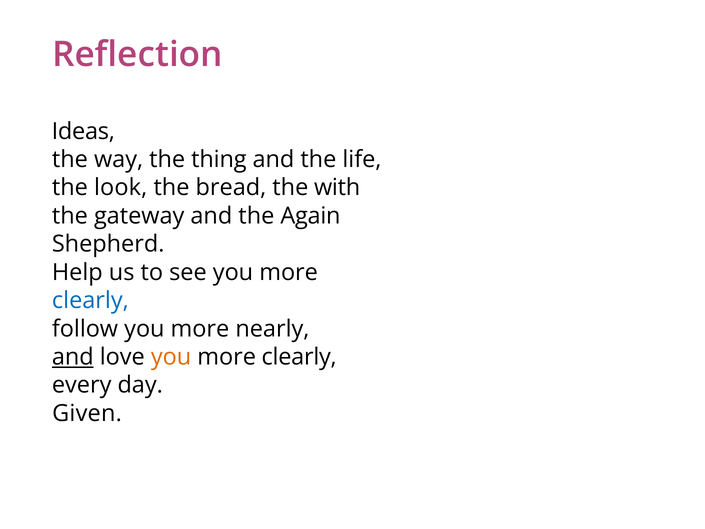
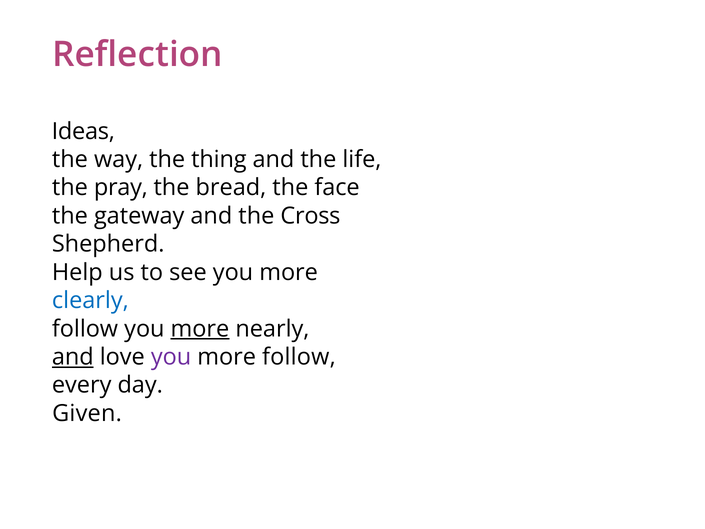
look: look -> pray
with: with -> face
Again: Again -> Cross
more at (200, 329) underline: none -> present
you at (171, 357) colour: orange -> purple
clearly at (299, 357): clearly -> follow
